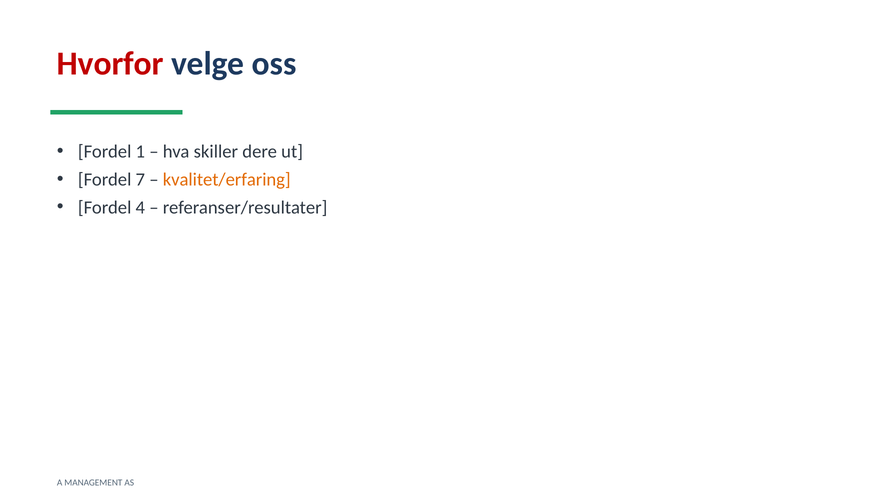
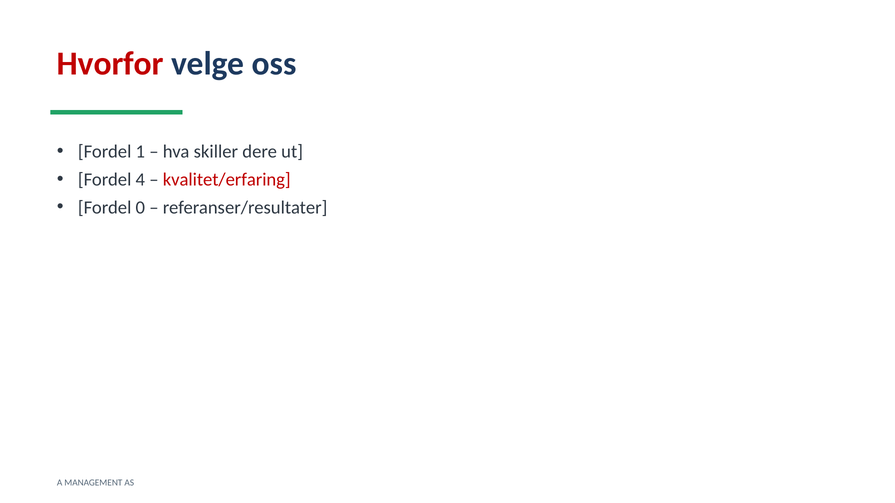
7: 7 -> 4
kvalitet/erfaring colour: orange -> red
4: 4 -> 0
